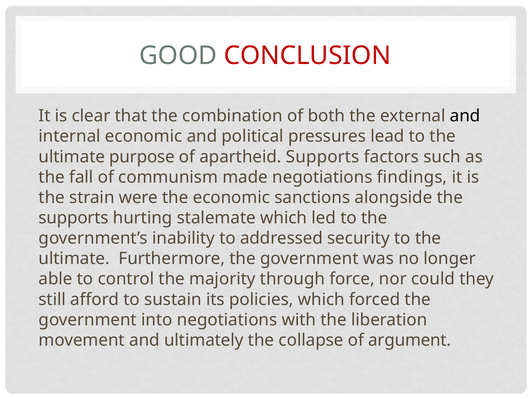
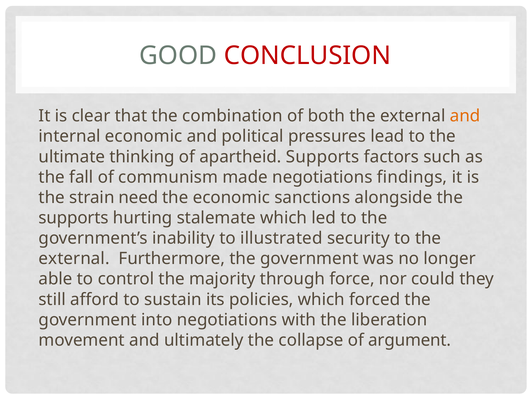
and at (465, 116) colour: black -> orange
purpose: purpose -> thinking
were: were -> need
addressed: addressed -> illustrated
ultimate at (74, 259): ultimate -> external
